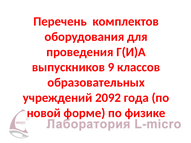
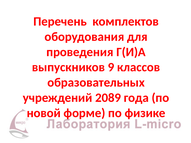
2092: 2092 -> 2089
